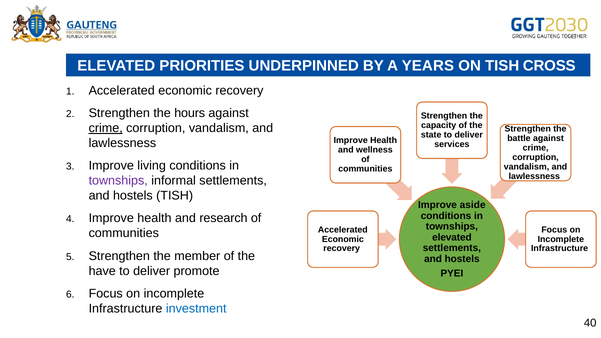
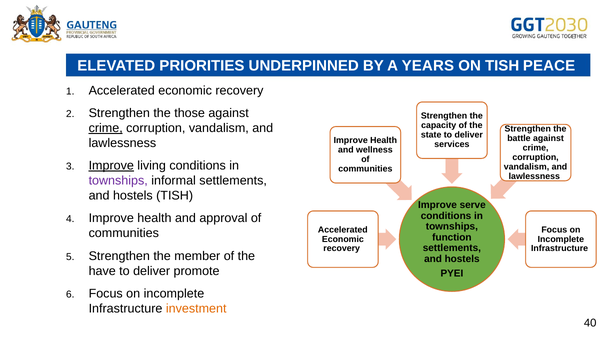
CROSS: CROSS -> PEACE
hours: hours -> those
Improve at (111, 166) underline: none -> present
aside: aside -> serve
research: research -> approval
elevated at (452, 237): elevated -> function
investment colour: blue -> orange
